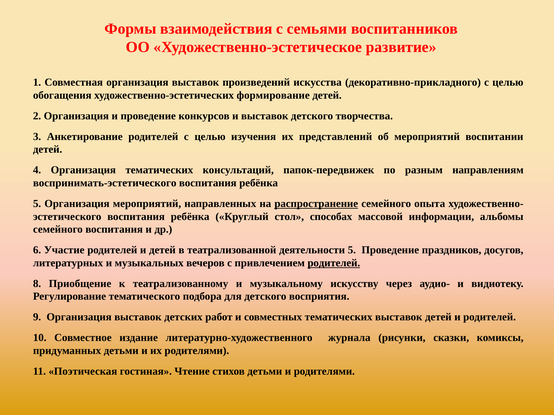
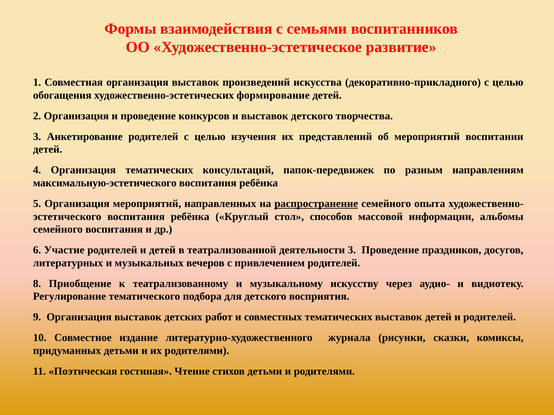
воспринимать-эстетического: воспринимать-эстетического -> максимальную-эстетического
способах: способах -> способов
деятельности 5: 5 -> 3
родителей at (334, 263) underline: present -> none
